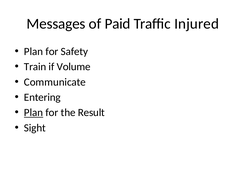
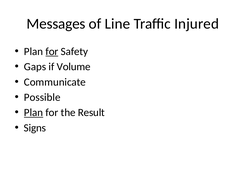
Paid: Paid -> Line
for at (52, 52) underline: none -> present
Train: Train -> Gaps
Entering: Entering -> Possible
Sight: Sight -> Signs
